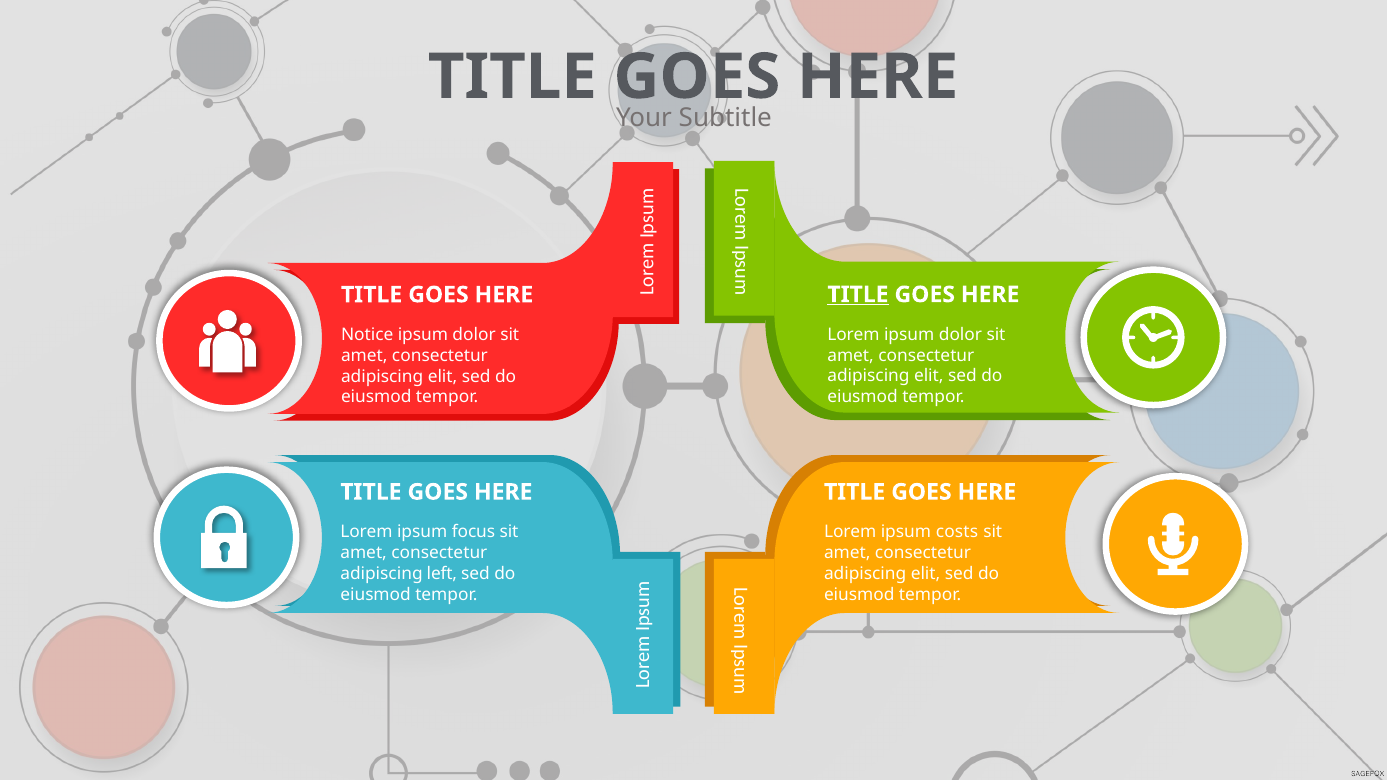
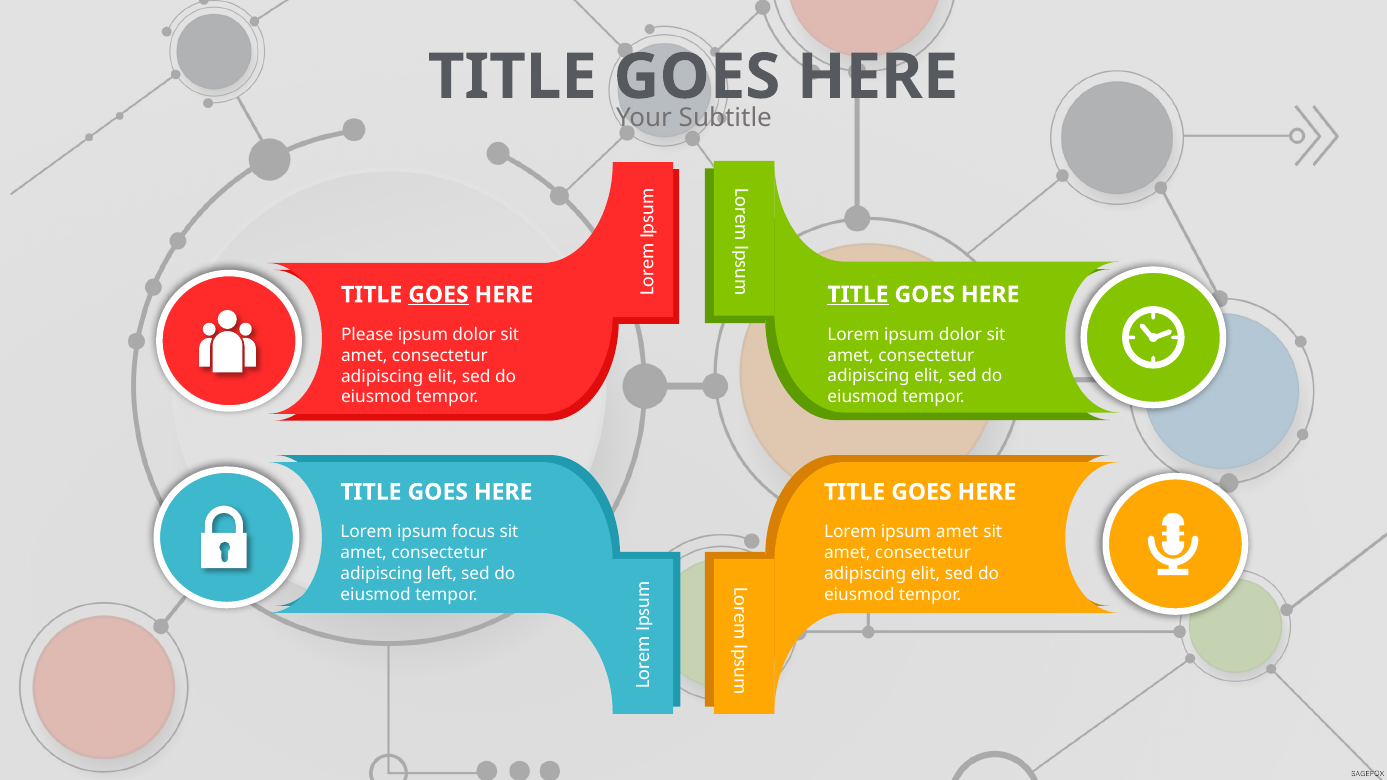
GOES at (438, 295) underline: none -> present
Notice: Notice -> Please
ipsum costs: costs -> amet
